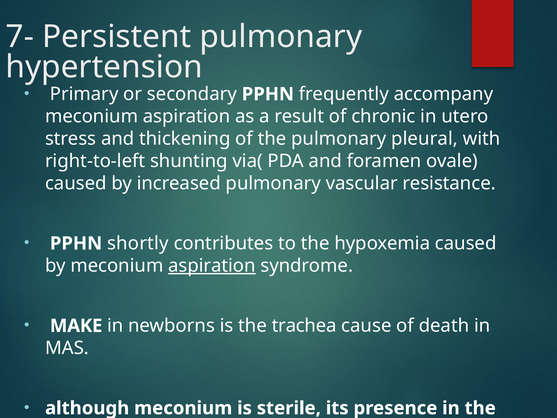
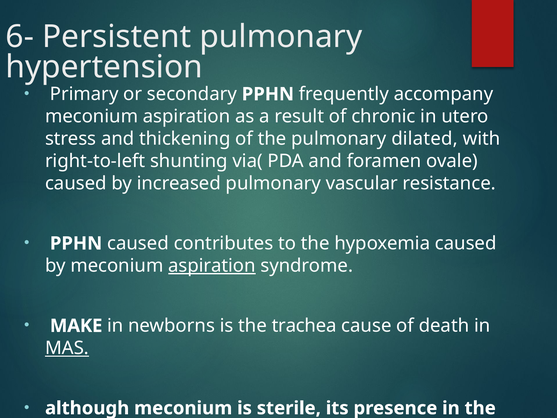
7-: 7- -> 6-
pleural: pleural -> dilated
PPHN shortly: shortly -> caused
MAS underline: none -> present
